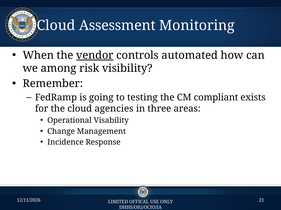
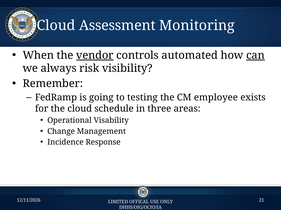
can underline: none -> present
among: among -> always
compliant: compliant -> employee
agencies: agencies -> schedule
